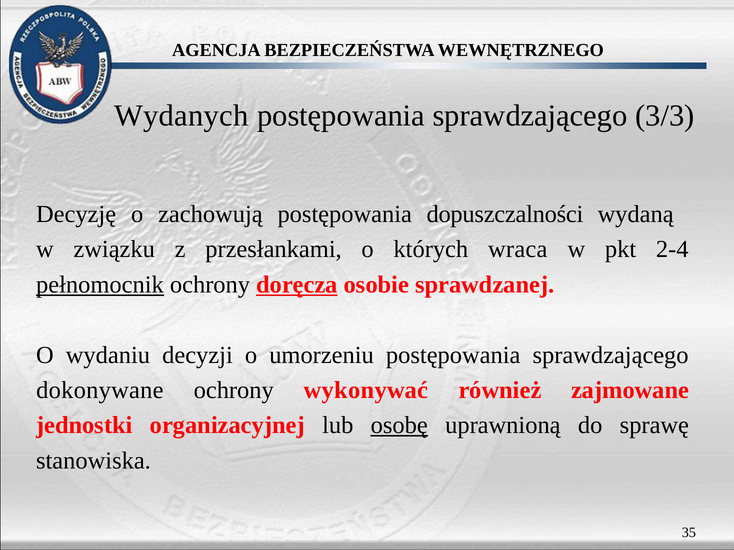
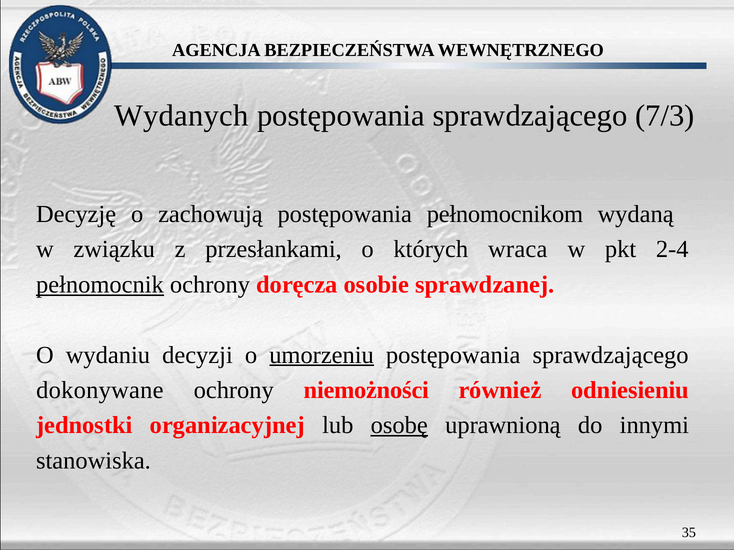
3/3: 3/3 -> 7/3
dopuszczalności: dopuszczalności -> pełnomocnikom
doręcza underline: present -> none
umorzeniu underline: none -> present
wykonywać: wykonywać -> niemożności
zajmowane: zajmowane -> odniesieniu
sprawę: sprawę -> innymi
